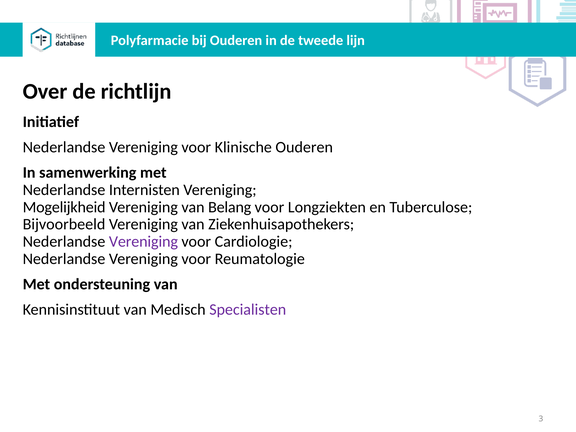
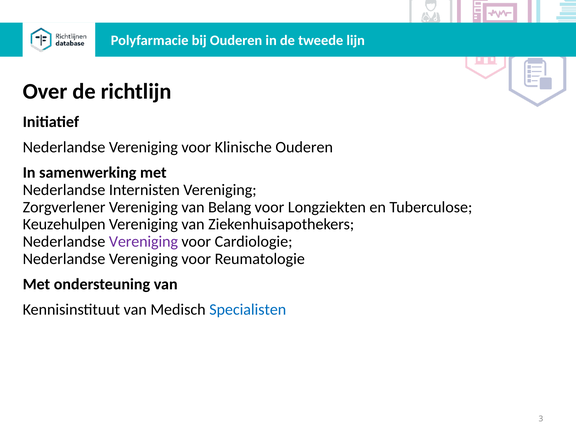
Mogelijkheid: Mogelijkheid -> Zorgverlener
Bijvoorbeeld: Bijvoorbeeld -> Keuzehulpen
Specialisten colour: purple -> blue
